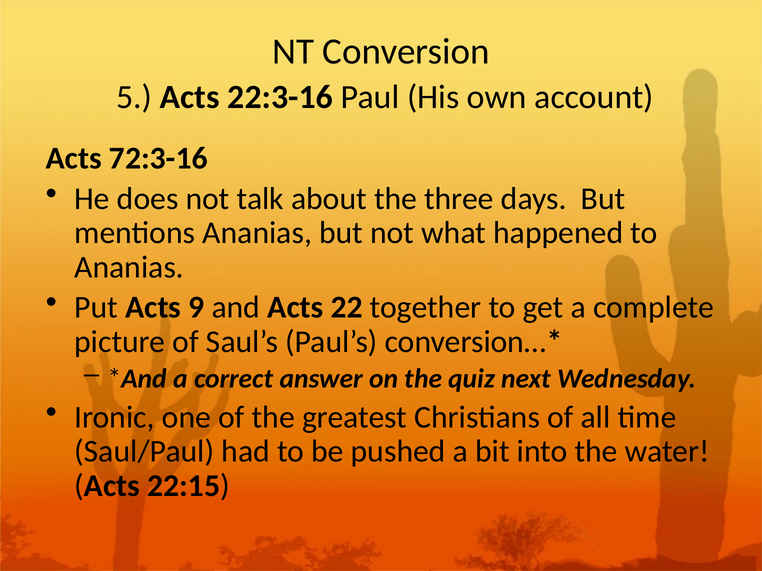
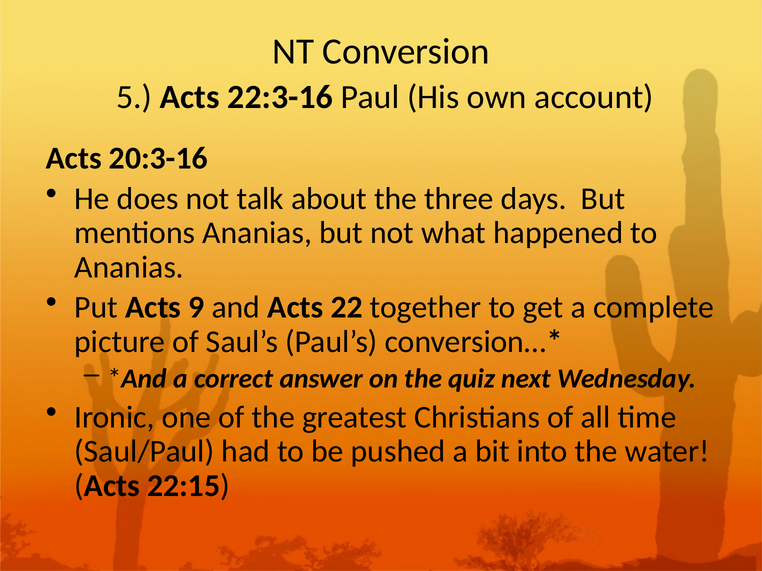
72:3-16: 72:3-16 -> 20:3-16
